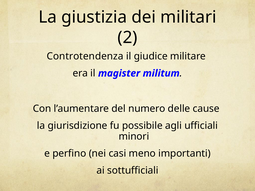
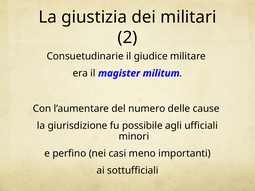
Controtendenza: Controtendenza -> Consuetudinarie
